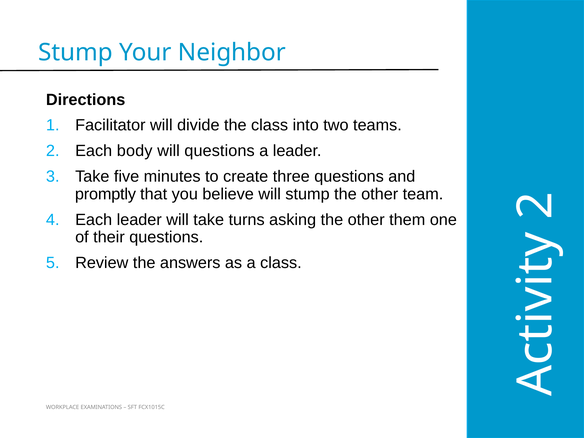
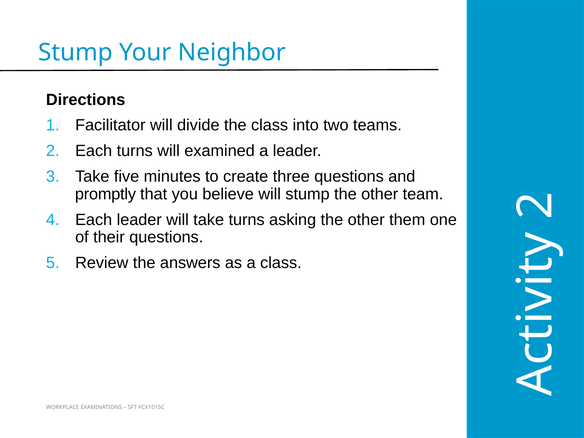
Each body: body -> turns
will questions: questions -> examined
